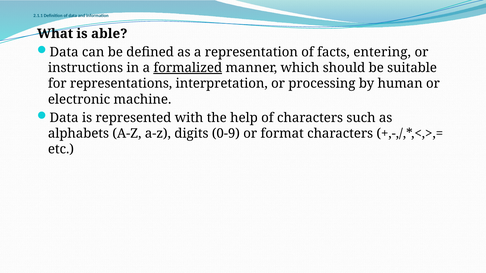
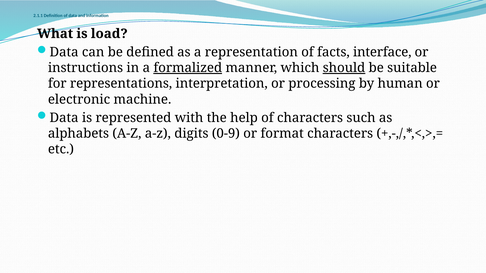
able: able -> load
entering: entering -> interface
should underline: none -> present
